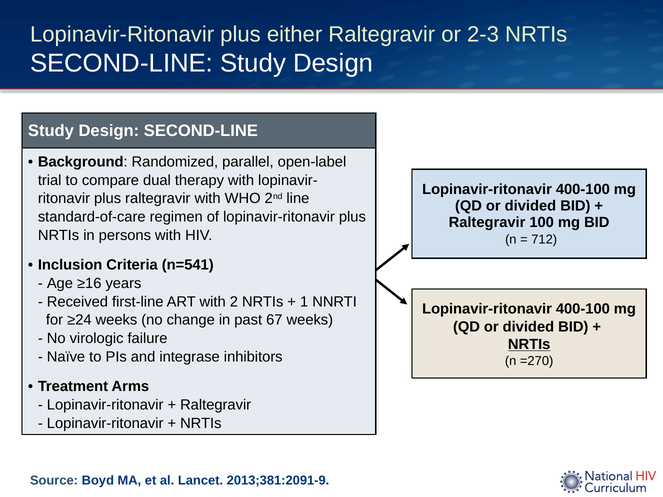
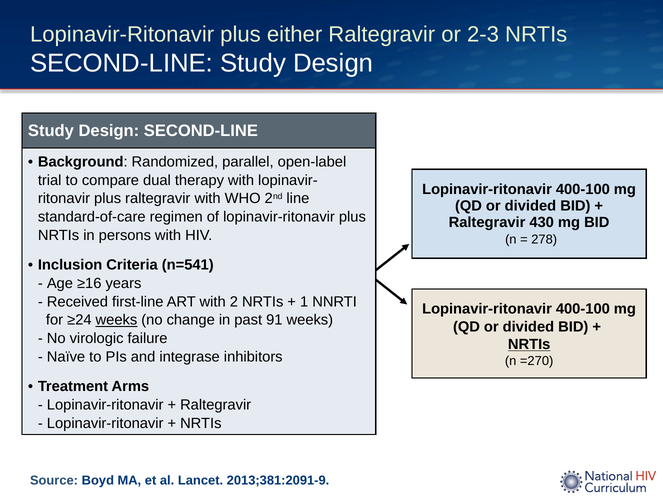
100: 100 -> 430
712: 712 -> 278
weeks at (116, 320) underline: none -> present
67: 67 -> 91
